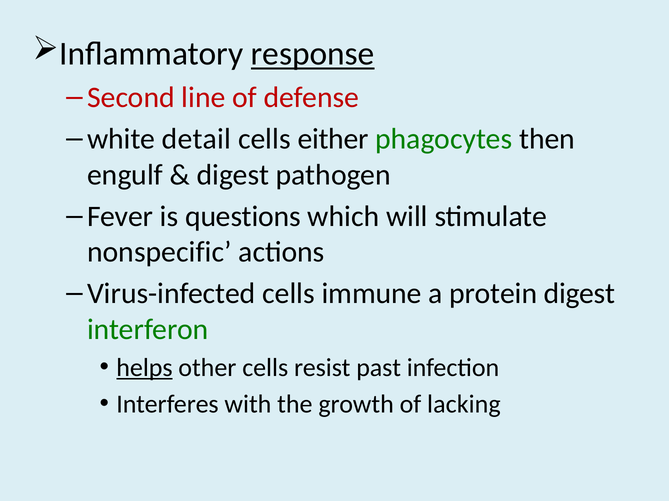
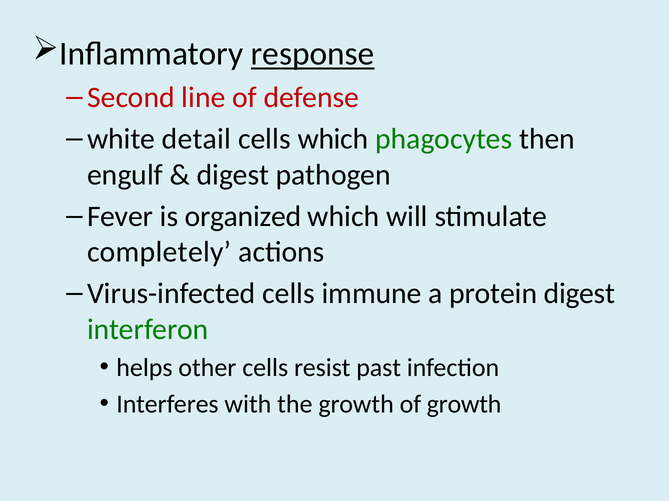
cells either: either -> which
questions: questions -> organized
nonspecific: nonspecific -> completely
helps underline: present -> none
of lacking: lacking -> growth
